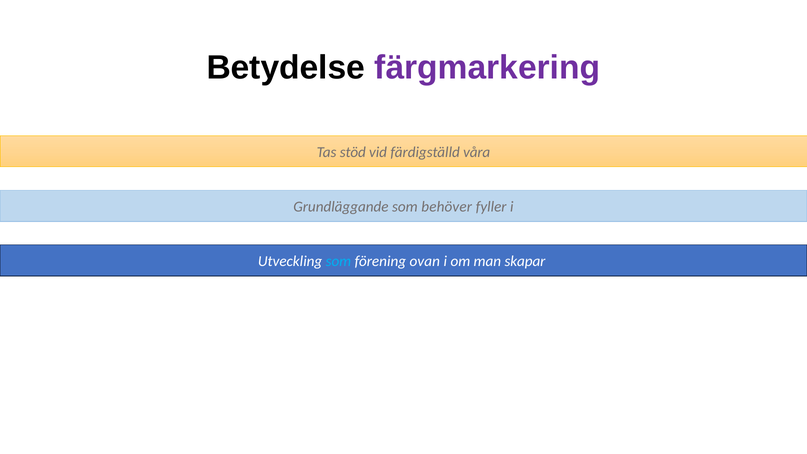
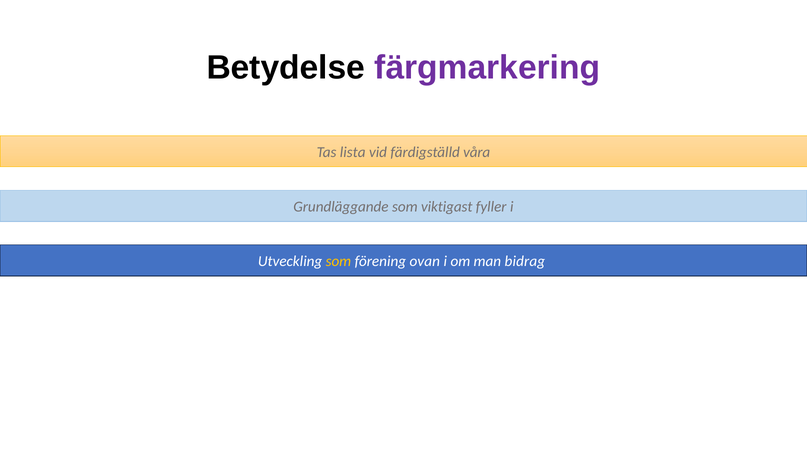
stöd: stöd -> lista
behöver: behöver -> viktigast
som at (338, 261) colour: light blue -> yellow
skapar: skapar -> bidrag
